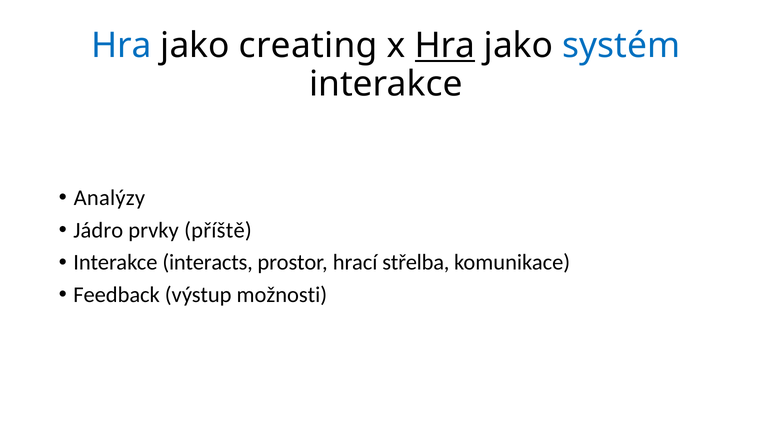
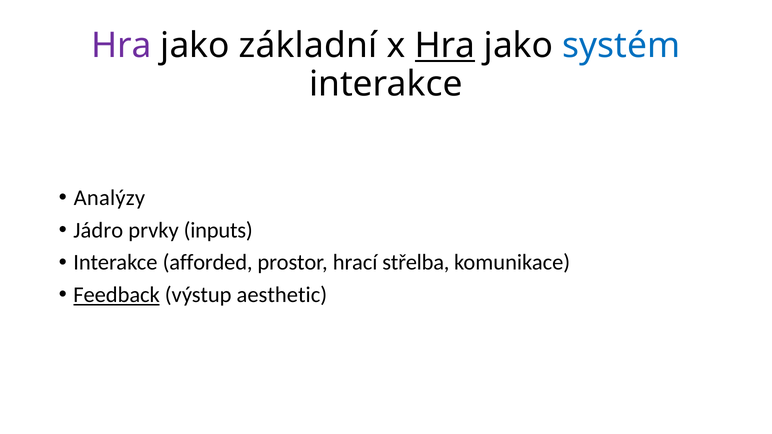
Hra at (121, 46) colour: blue -> purple
creating: creating -> základní
příště: příště -> inputs
interacts: interacts -> afforded
Feedback underline: none -> present
možnosti: možnosti -> aesthetic
